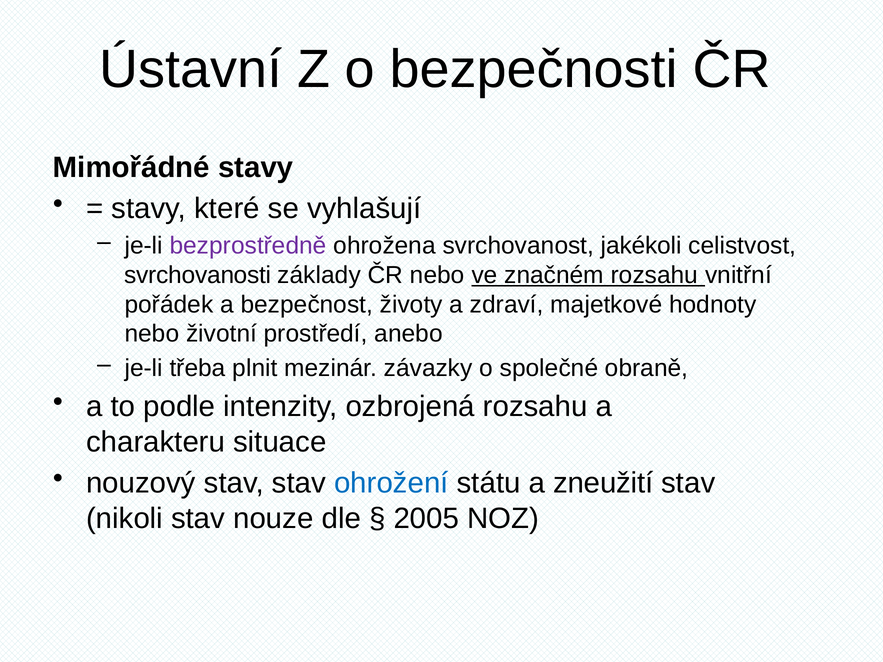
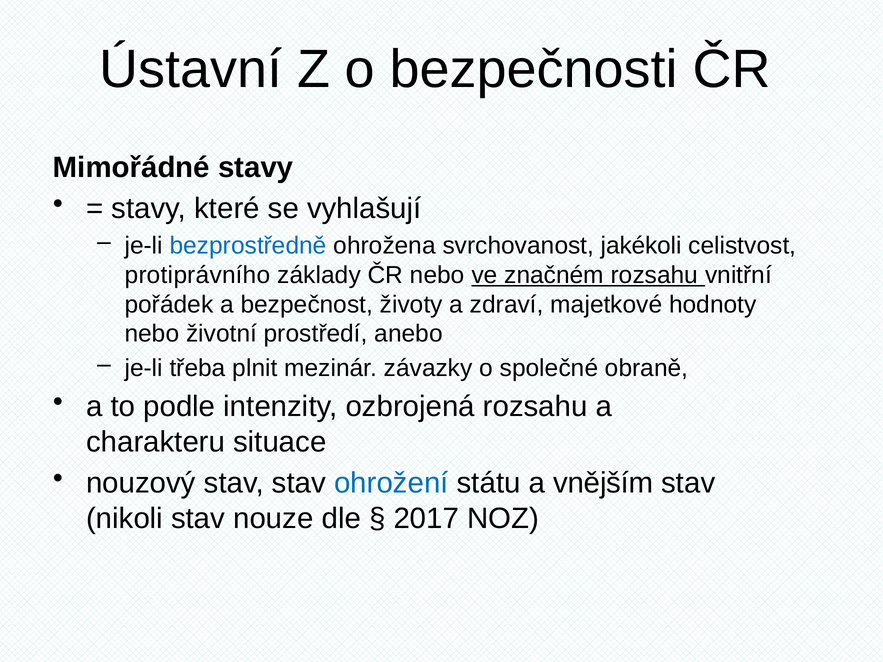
bezprostředně colour: purple -> blue
svrchovanosti: svrchovanosti -> protiprávního
zneužití: zneužití -> vnějším
2005: 2005 -> 2017
